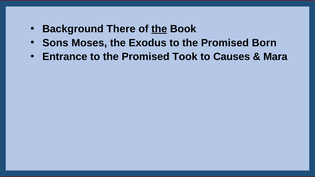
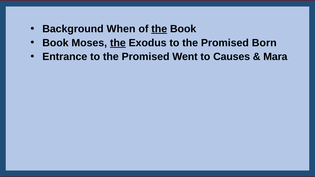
There: There -> When
Sons at (55, 43): Sons -> Book
the at (118, 43) underline: none -> present
Took: Took -> Went
